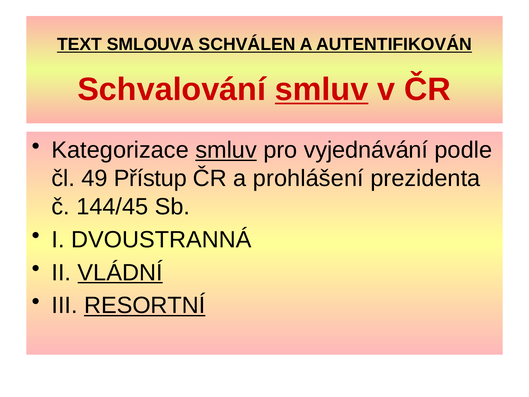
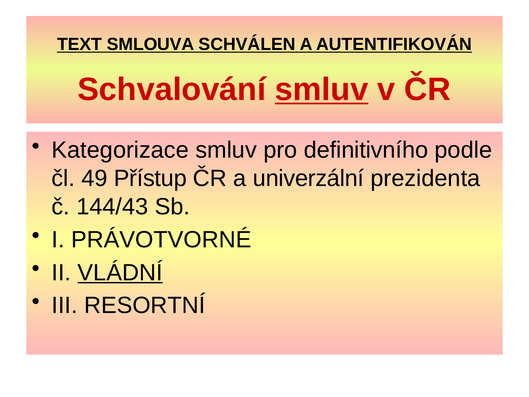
smluv at (226, 150) underline: present -> none
vyjednávání: vyjednávání -> definitivního
prohlášení: prohlášení -> univerzální
144/45: 144/45 -> 144/43
DVOUSTRANNÁ: DVOUSTRANNÁ -> PRÁVOTVORNÉ
RESORTNÍ underline: present -> none
